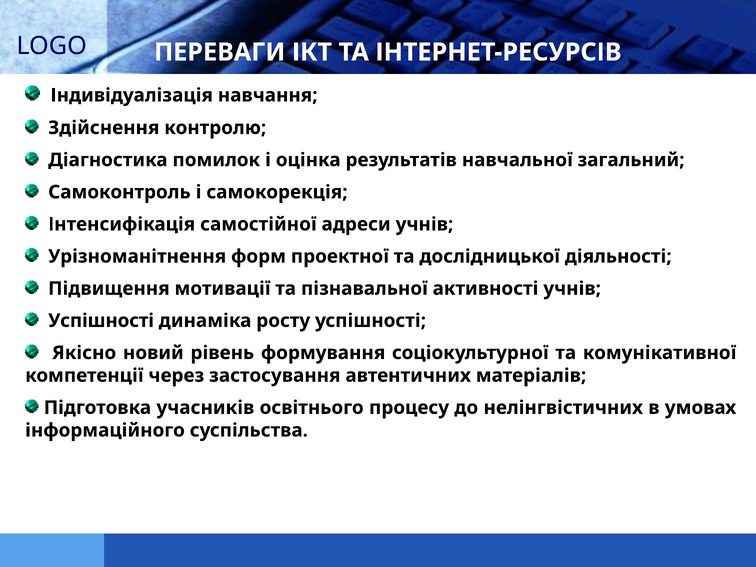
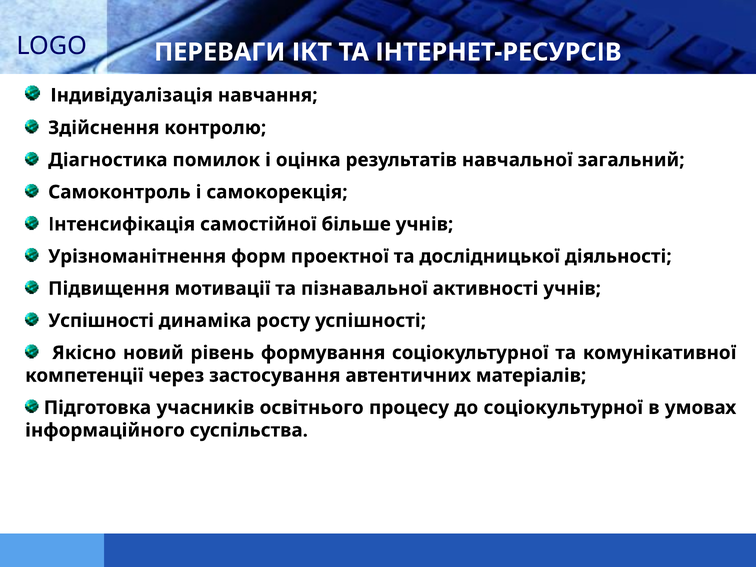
адреси: адреси -> більше
до нелінгвістичних: нелінгвістичних -> соціокультурної
